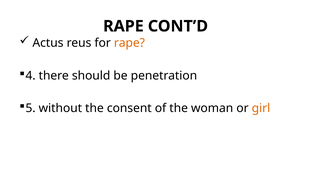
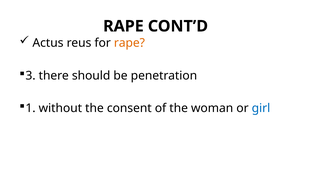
4: 4 -> 3
5: 5 -> 1
girl colour: orange -> blue
